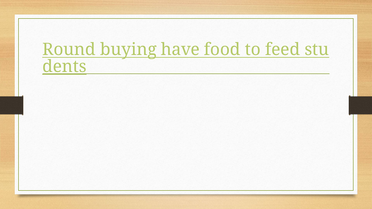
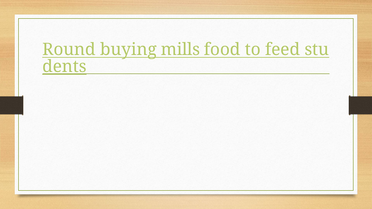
have: have -> mills
